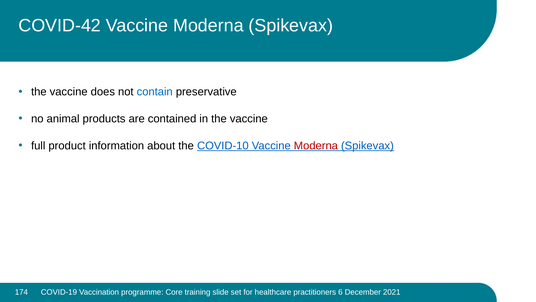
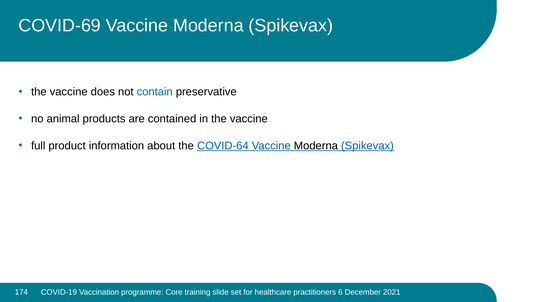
COVID-42: COVID-42 -> COVID-69
COVID-10: COVID-10 -> COVID-64
Moderna at (316, 145) colour: red -> black
